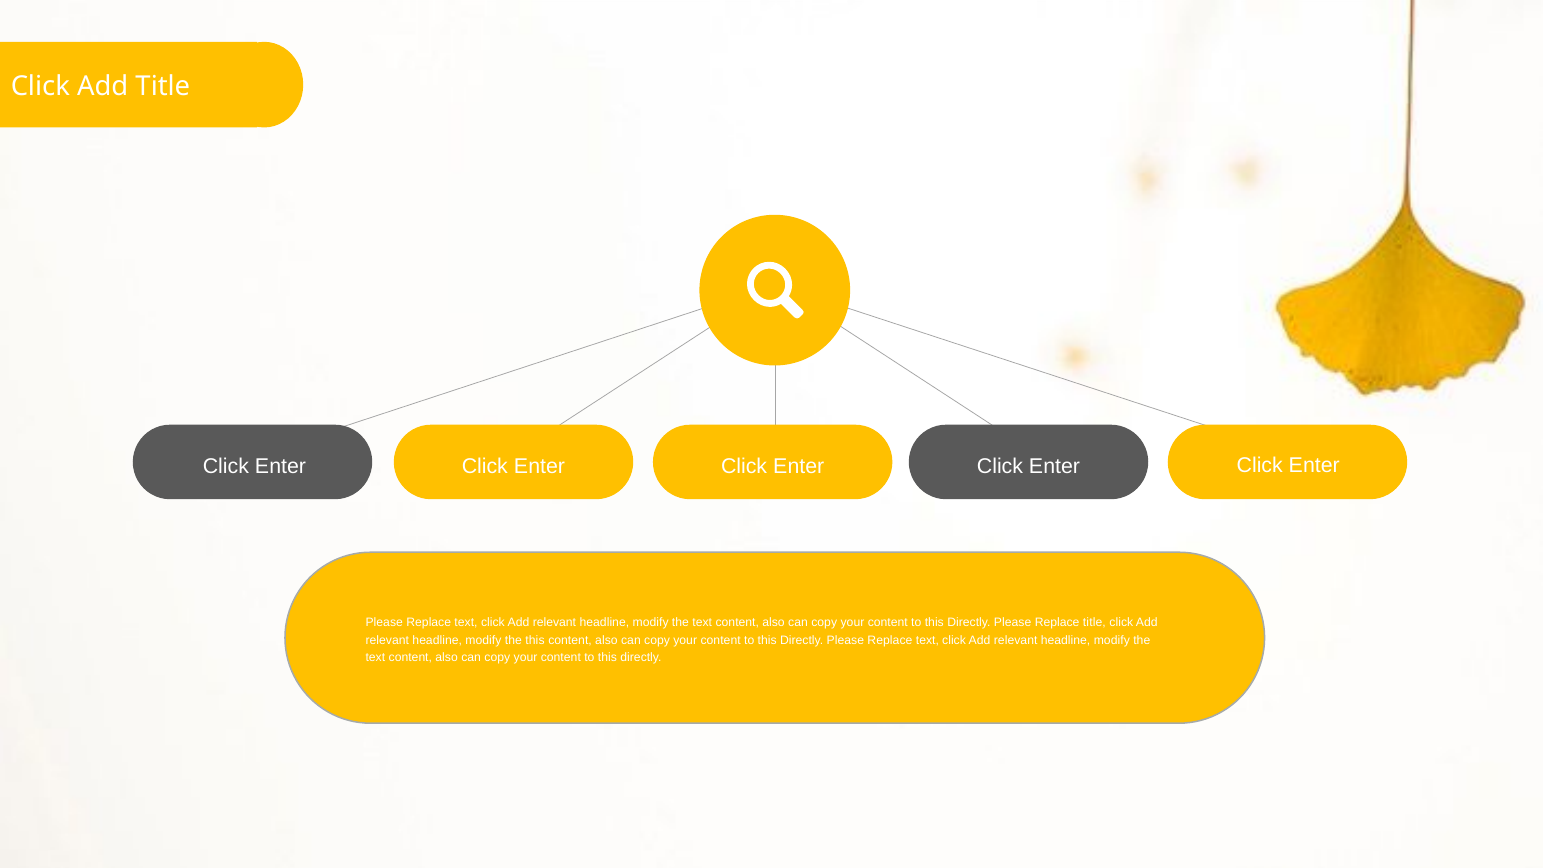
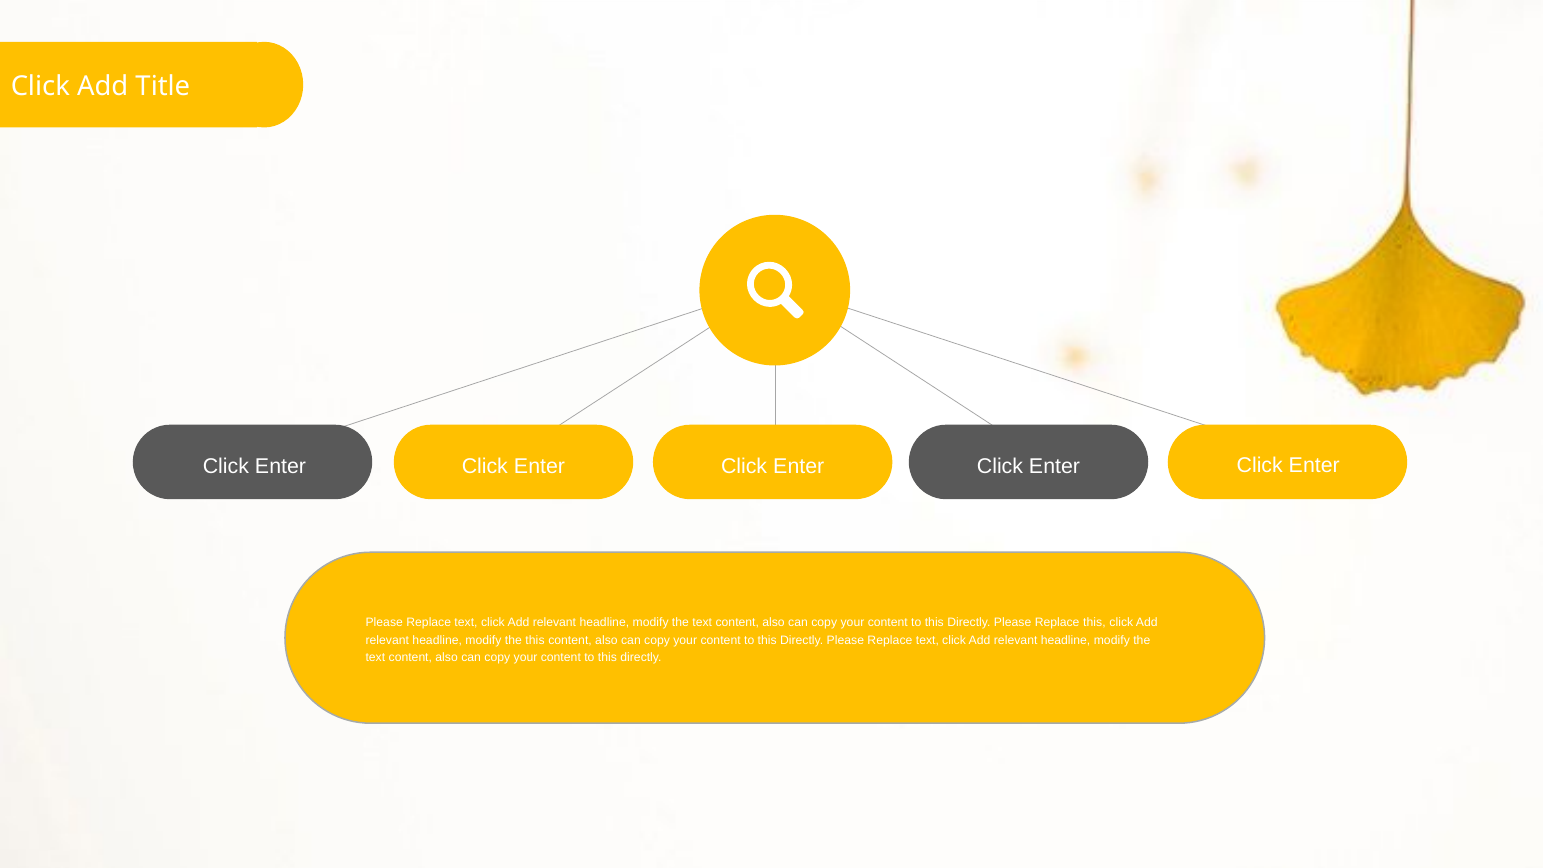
Replace title: title -> this
